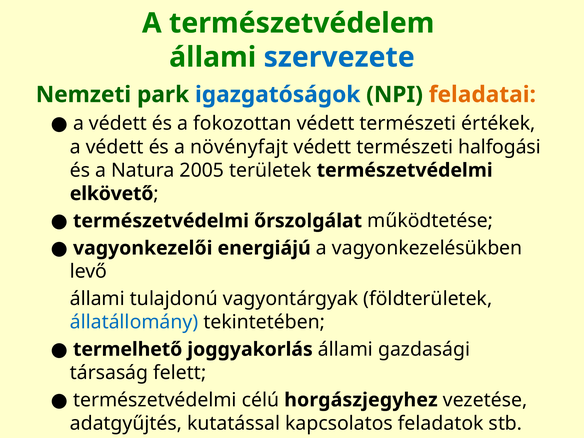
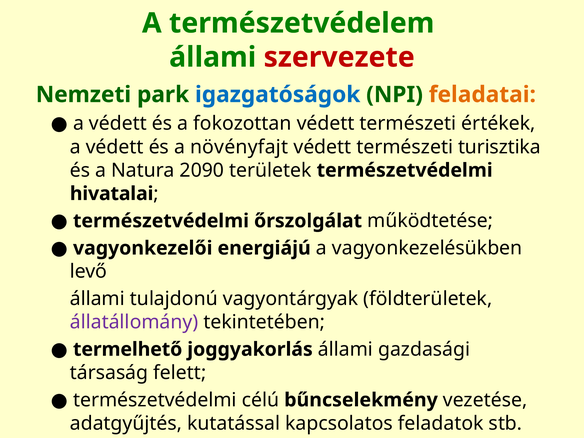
szervezete colour: blue -> red
halfogási: halfogási -> turisztika
2005: 2005 -> 2090
elkövető: elkövető -> hivatalai
állatállomány colour: blue -> purple
horgászjegyhez: horgászjegyhez -> bűncselekmény
